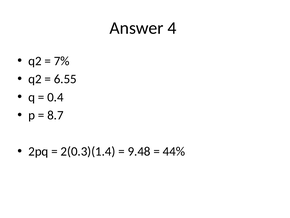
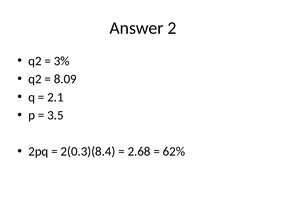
4: 4 -> 2
7%: 7% -> 3%
6.55: 6.55 -> 8.09
0.4: 0.4 -> 2.1
8.7: 8.7 -> 3.5
2(0.3)(1.4: 2(0.3)(1.4 -> 2(0.3)(8.4
9.48: 9.48 -> 2.68
44%: 44% -> 62%
